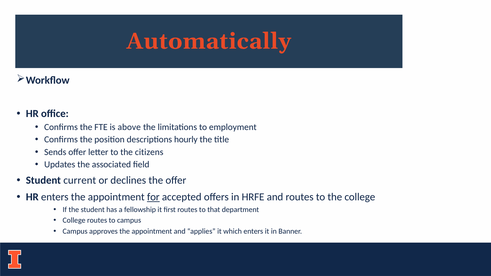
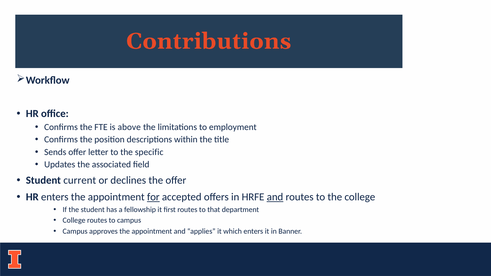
Automatically: Automatically -> Contributions
hourly: hourly -> within
citizens: citizens -> specific
and at (275, 197) underline: none -> present
